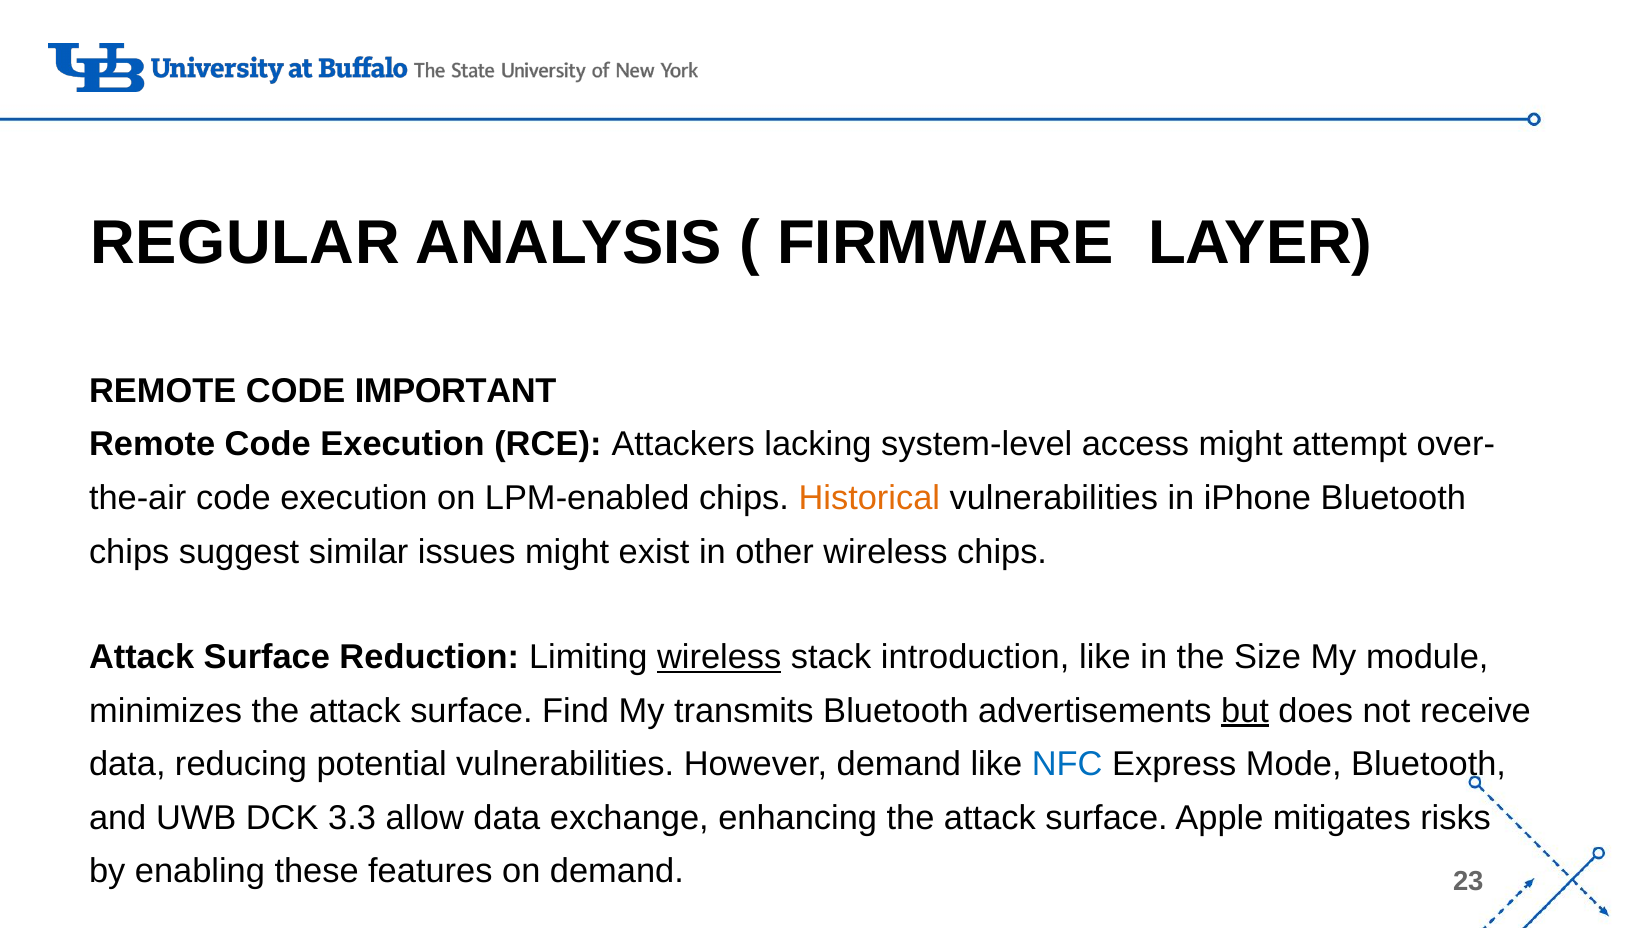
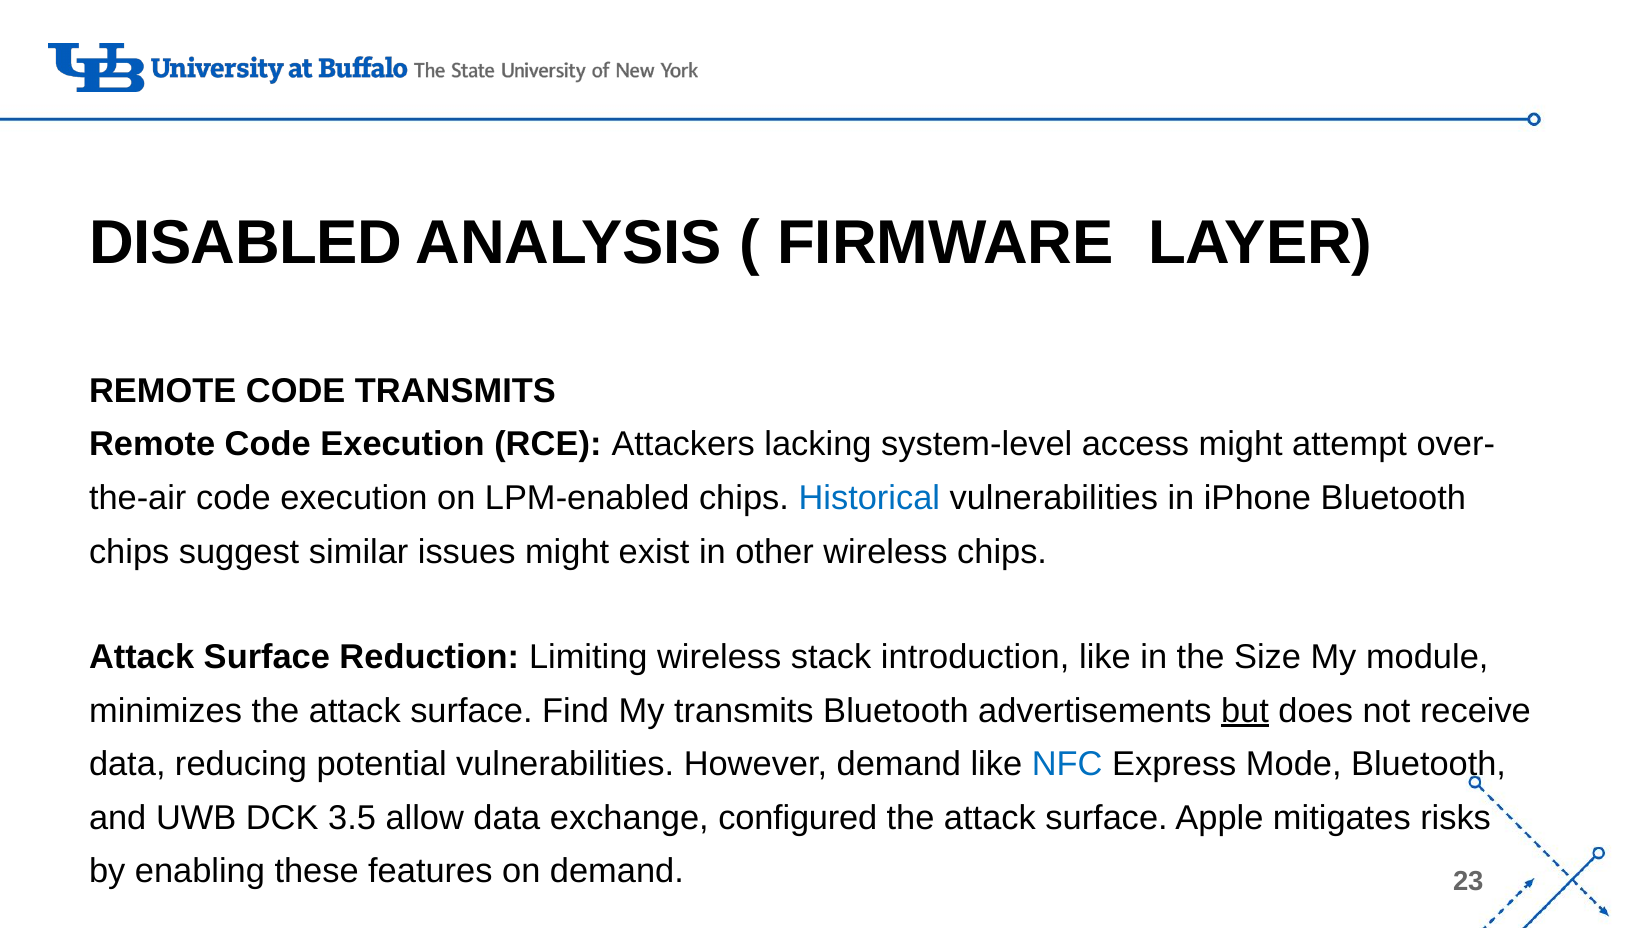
REGULAR: REGULAR -> DISABLED
CODE IMPORTANT: IMPORTANT -> TRANSMITS
Historical colour: orange -> blue
wireless at (719, 657) underline: present -> none
3.3: 3.3 -> 3.5
enhancing: enhancing -> configured
